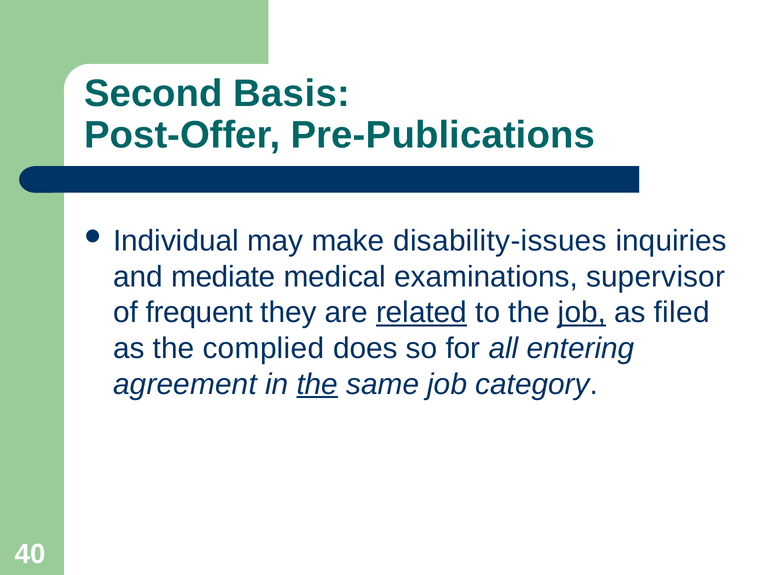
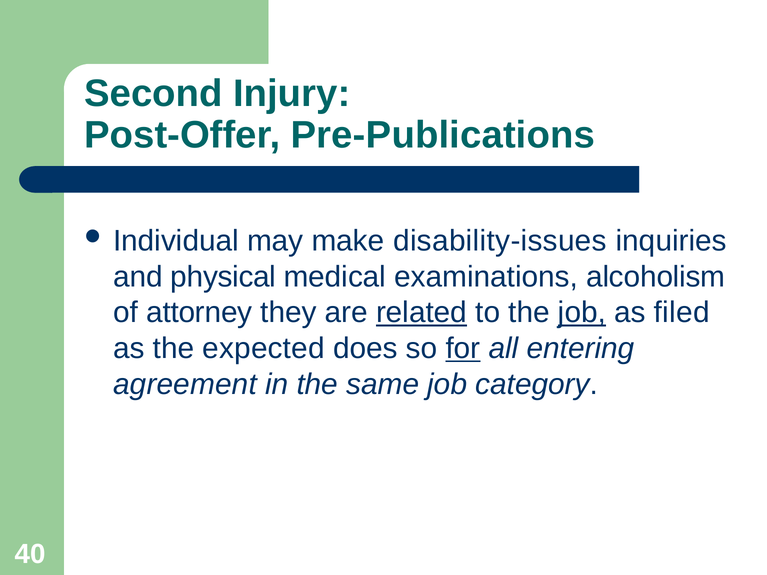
Basis: Basis -> Injury
mediate: mediate -> physical
supervisor: supervisor -> alcoholism
frequent: frequent -> attorney
complied: complied -> expected
for underline: none -> present
the at (317, 384) underline: present -> none
